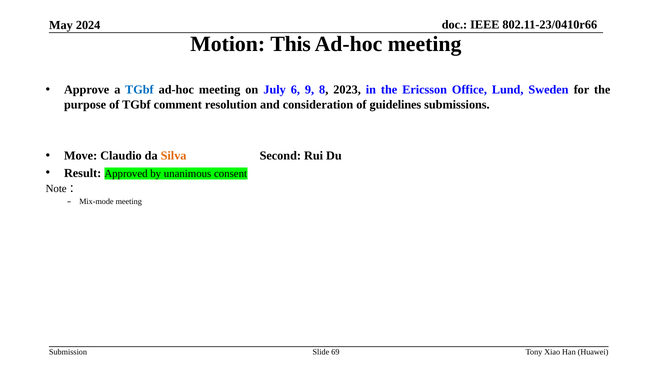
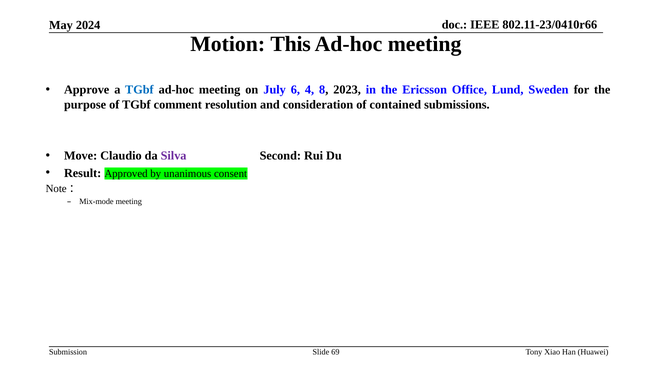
9: 9 -> 4
guidelines: guidelines -> contained
Silva colour: orange -> purple
